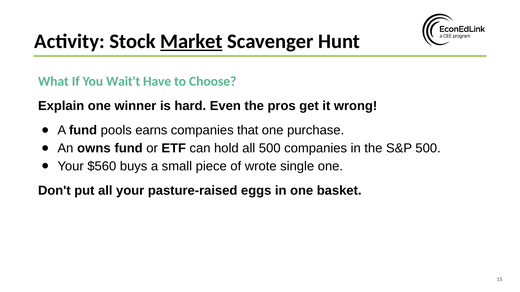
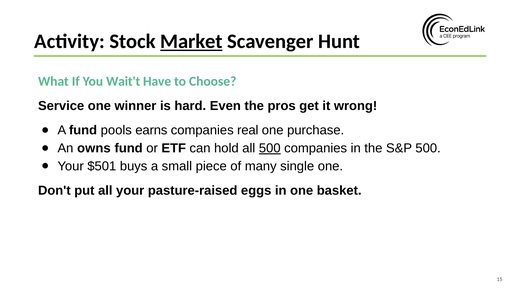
Explain: Explain -> Service
that: that -> real
500 at (270, 148) underline: none -> present
$560: $560 -> $501
wrote: wrote -> many
